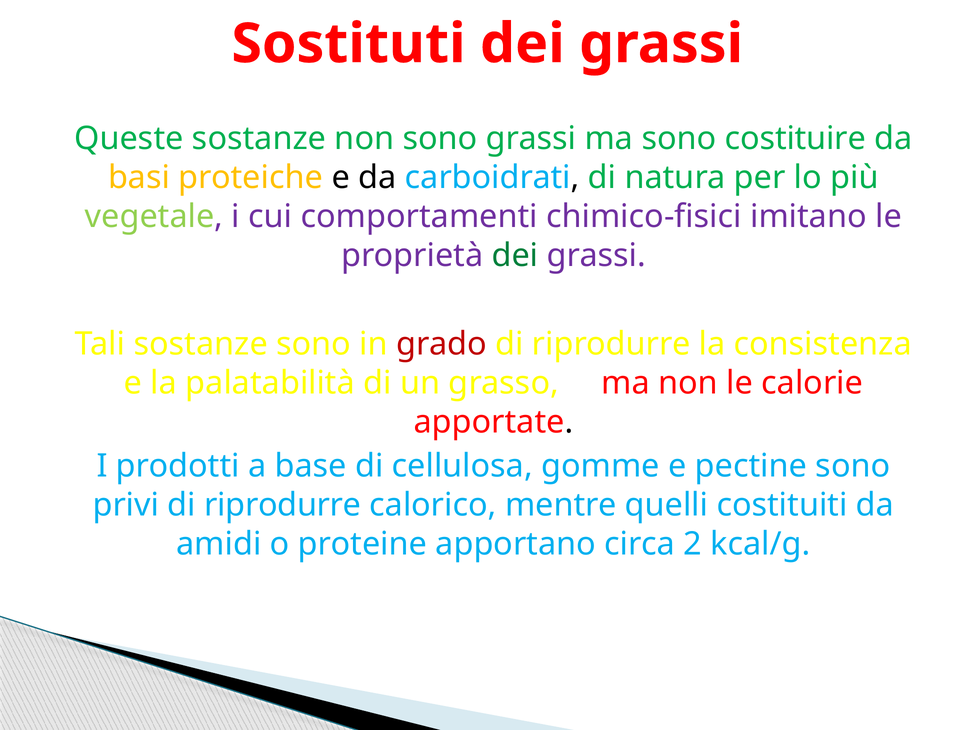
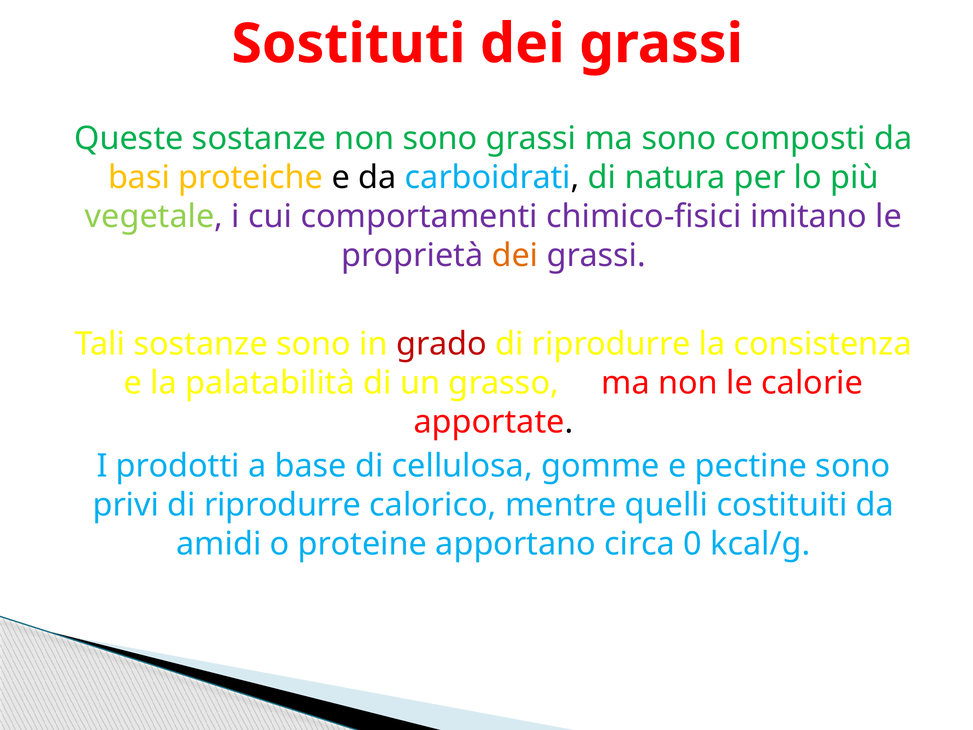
costituire: costituire -> composti
dei at (515, 255) colour: green -> orange
2: 2 -> 0
